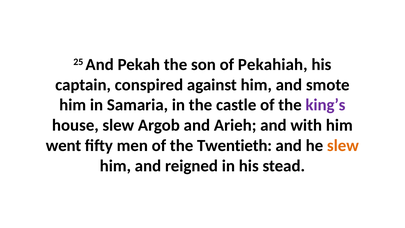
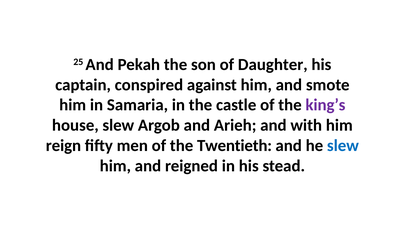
Pekahiah: Pekahiah -> Daughter
went: went -> reign
slew at (343, 145) colour: orange -> blue
